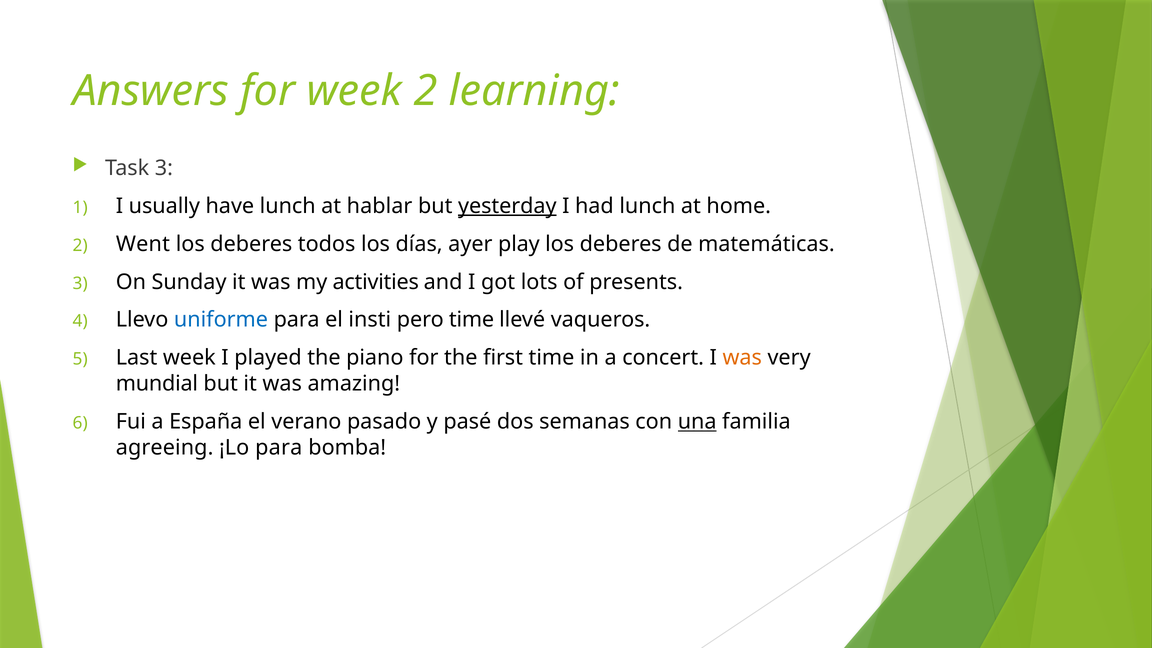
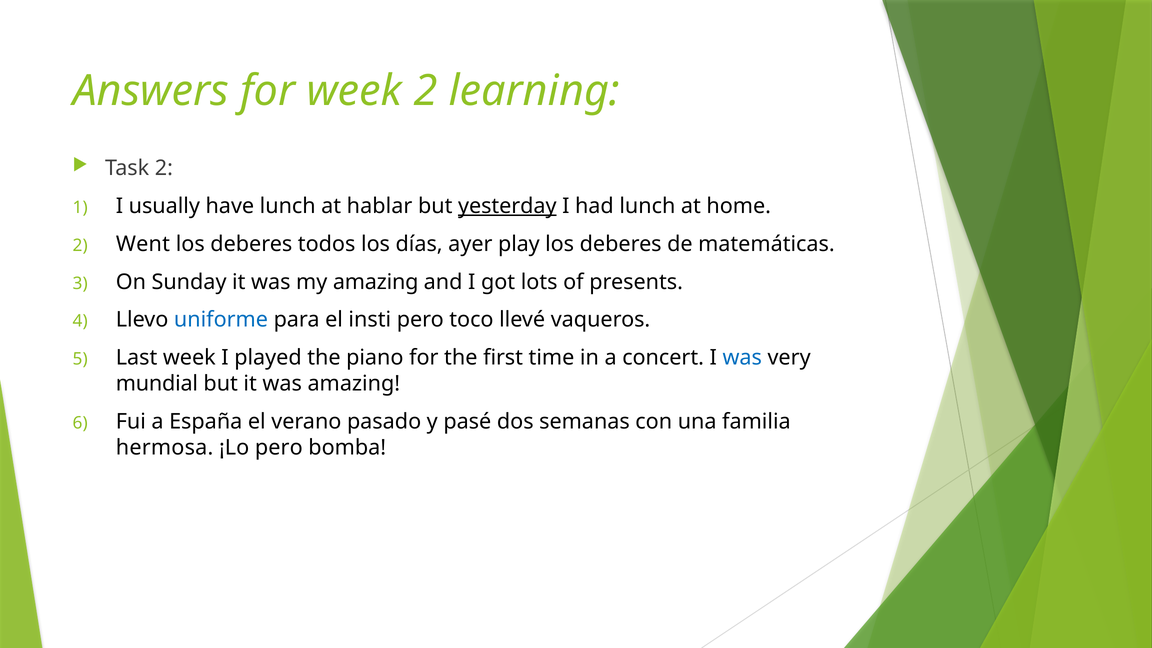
Task 3: 3 -> 2
my activities: activities -> amazing
pero time: time -> toco
was at (742, 358) colour: orange -> blue
una underline: present -> none
agreeing: agreeing -> hermosa
¡Lo para: para -> pero
